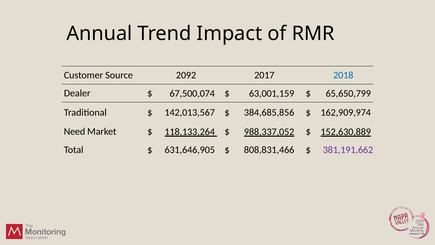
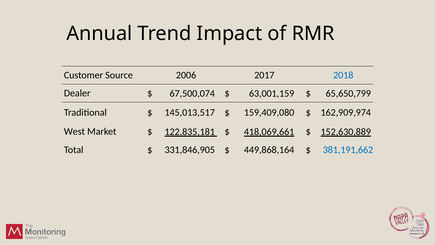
2092: 2092 -> 2006
142,013,567: 142,013,567 -> 145,013,517
384,685,856: 384,685,856 -> 159,409,080
Need: Need -> West
118,133,264: 118,133,264 -> 122,835,181
988,337,052: 988,337,052 -> 418,069,661
631,646,905: 631,646,905 -> 331,846,905
808,831,466: 808,831,466 -> 449,868,164
381,191,662 colour: purple -> blue
